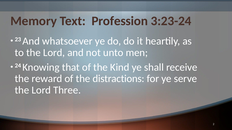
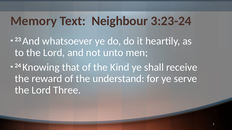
Profession: Profession -> Neighbour
distractions: distractions -> understand
